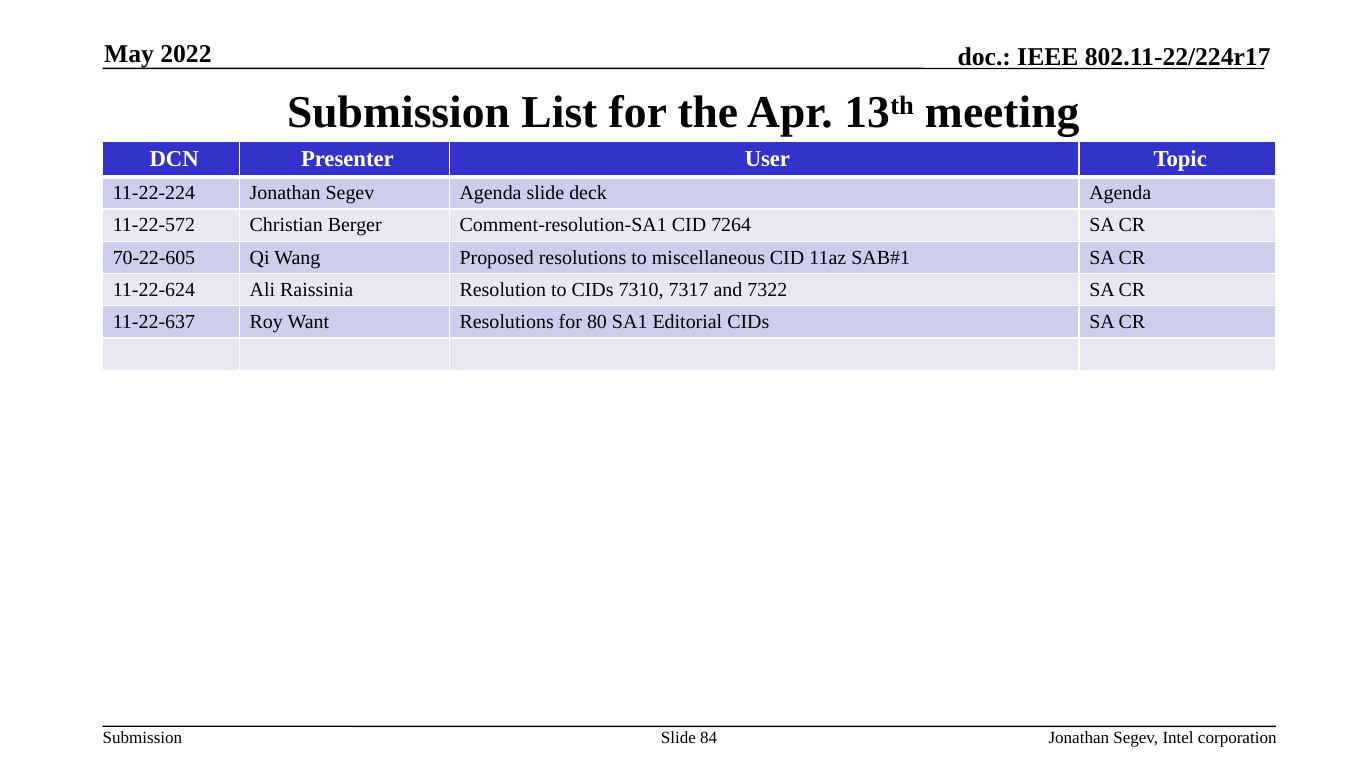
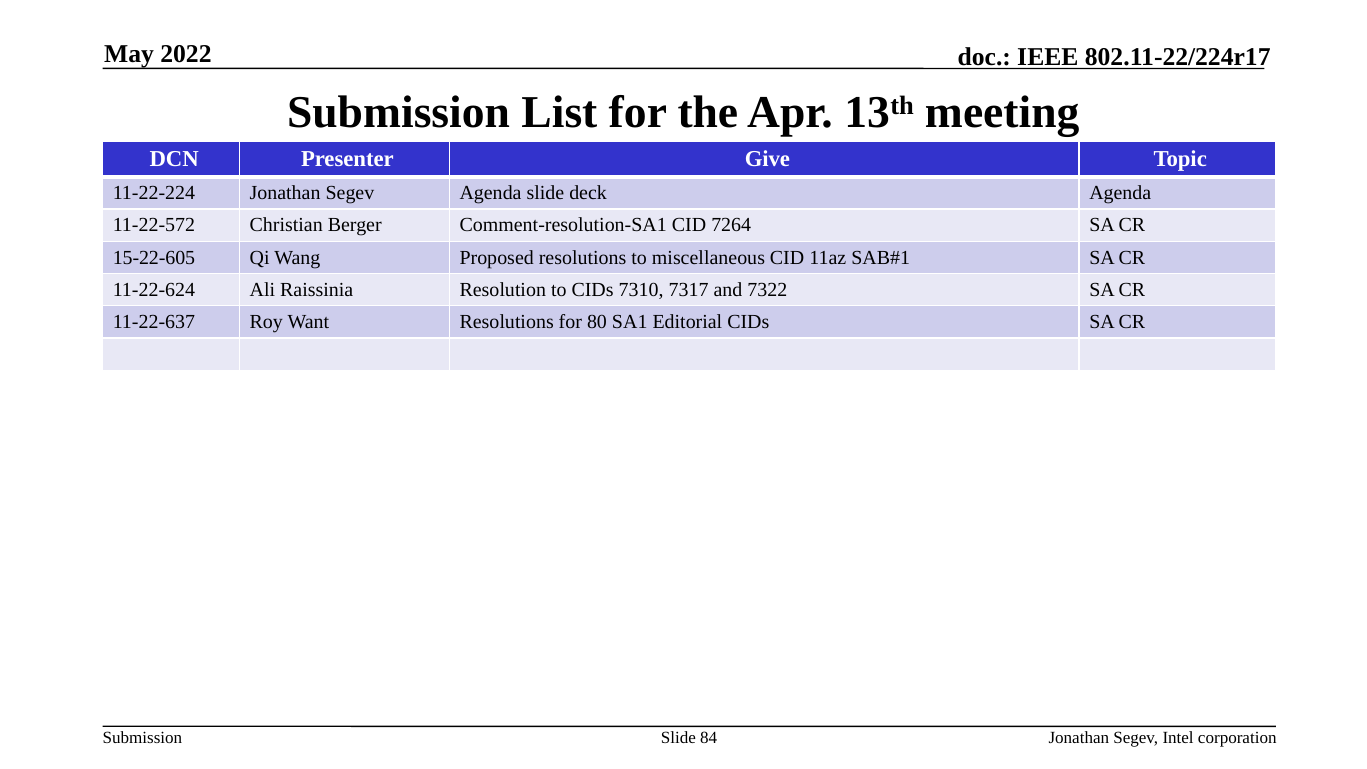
User: User -> Give
70-22-605: 70-22-605 -> 15-22-605
